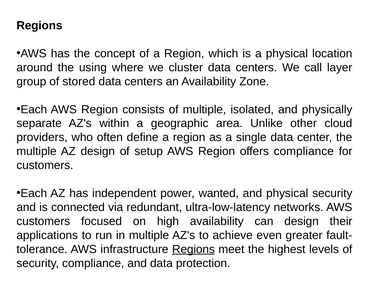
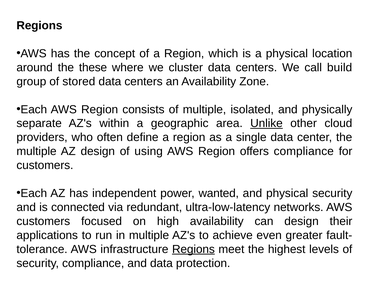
using: using -> these
layer: layer -> build
Unlike underline: none -> present
setup: setup -> using
